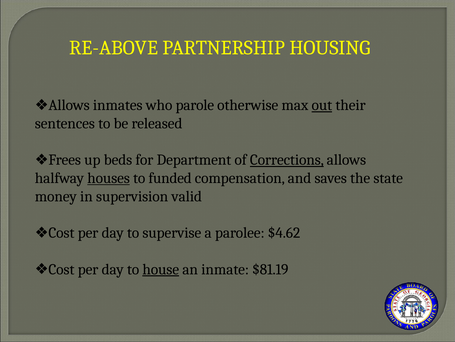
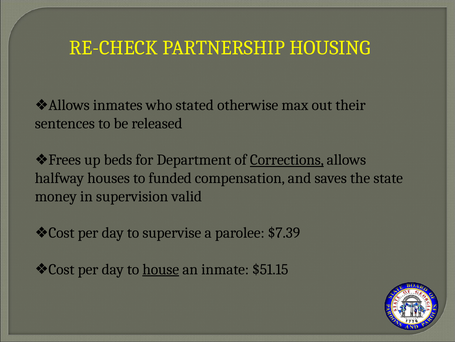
RE-ABOVE: RE-ABOVE -> RE-CHECK
parole: parole -> stated
out underline: present -> none
houses underline: present -> none
$4.62: $4.62 -> $7.39
$81.19: $81.19 -> $51.15
